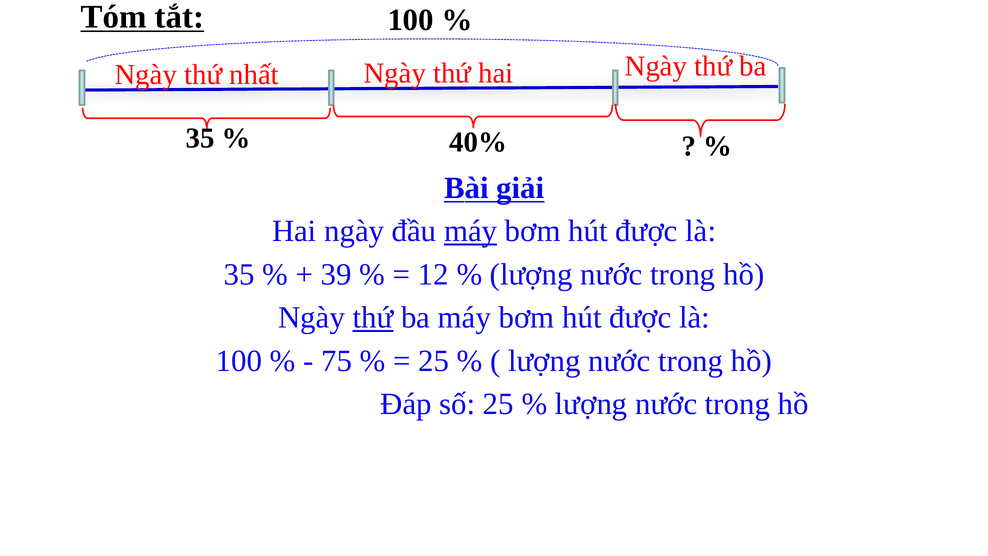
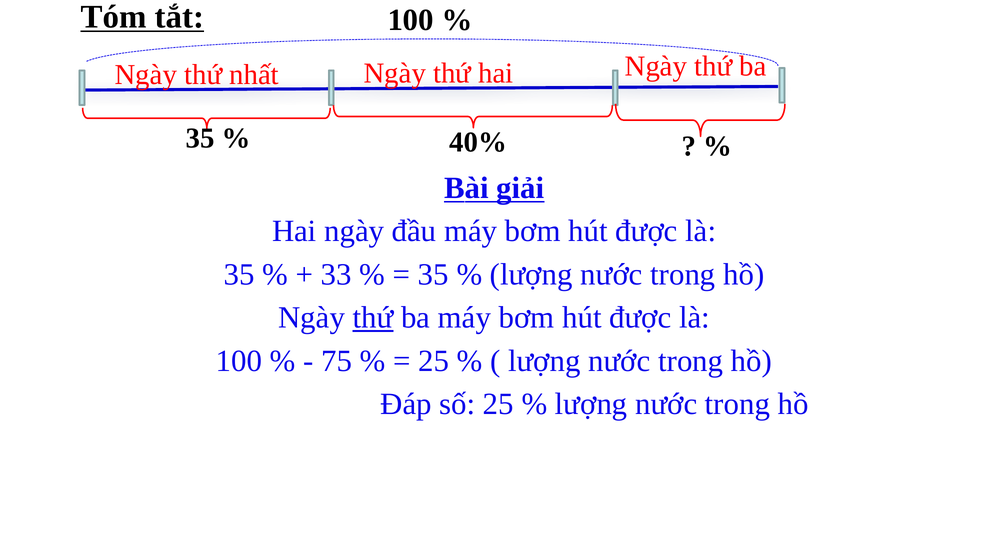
máy at (471, 231) underline: present -> none
39: 39 -> 33
12 at (433, 274): 12 -> 35
